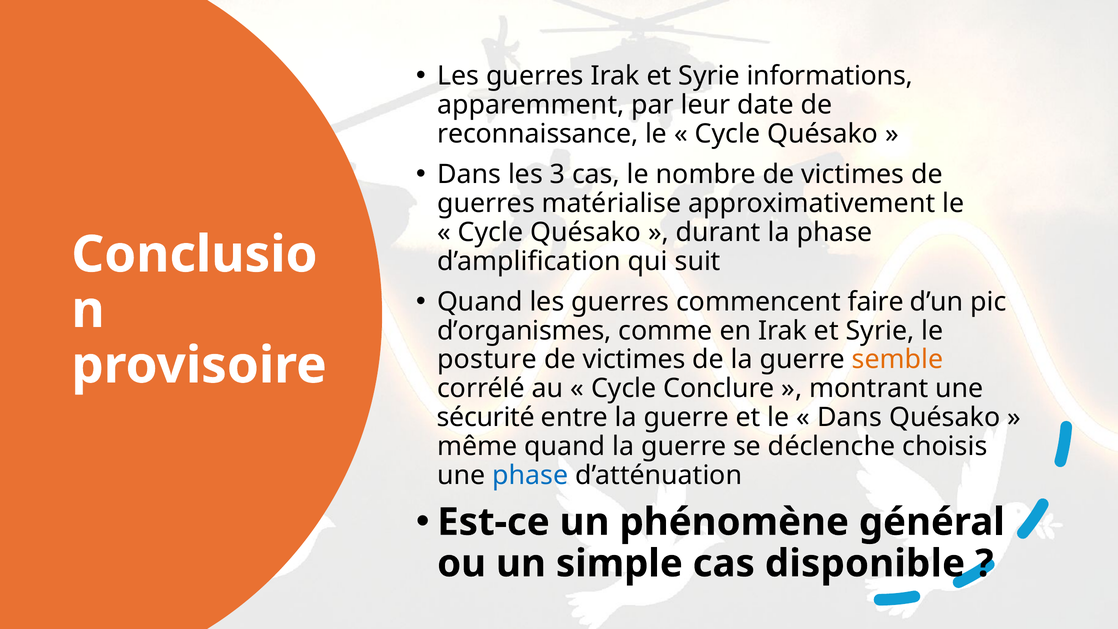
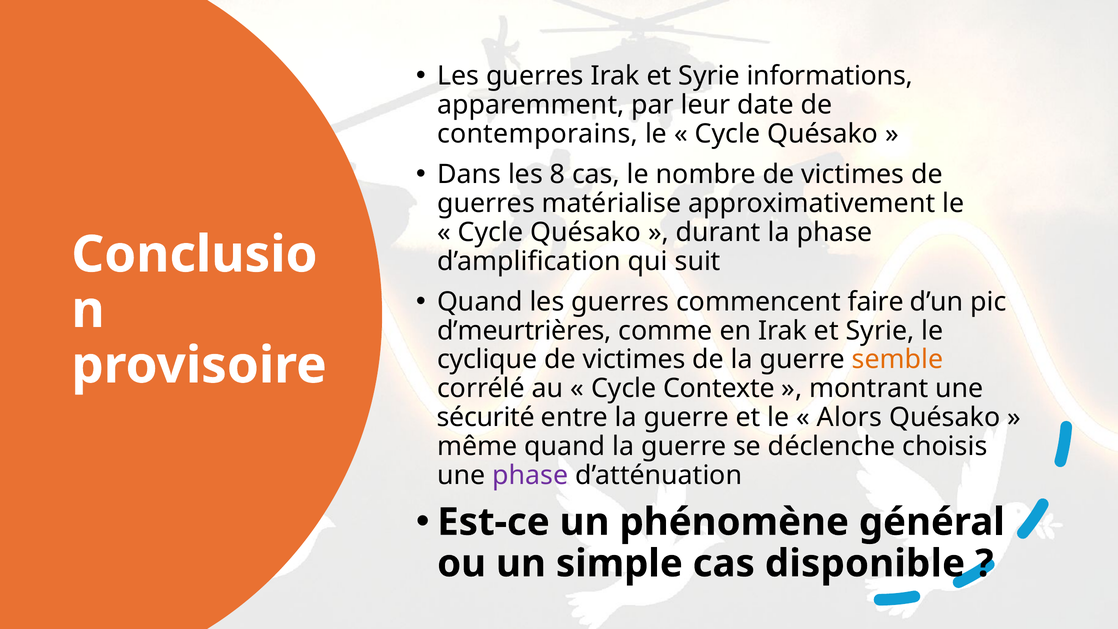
reconnaissance: reconnaissance -> contemporains
3: 3 -> 8
d’organismes: d’organismes -> d’meurtrières
posture: posture -> cyclique
Conclure: Conclure -> Contexte
Dans at (849, 417): Dans -> Alors
phase at (530, 475) colour: blue -> purple
